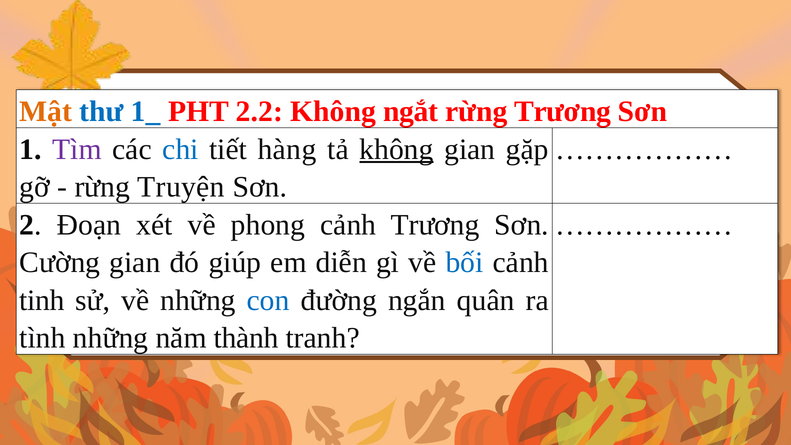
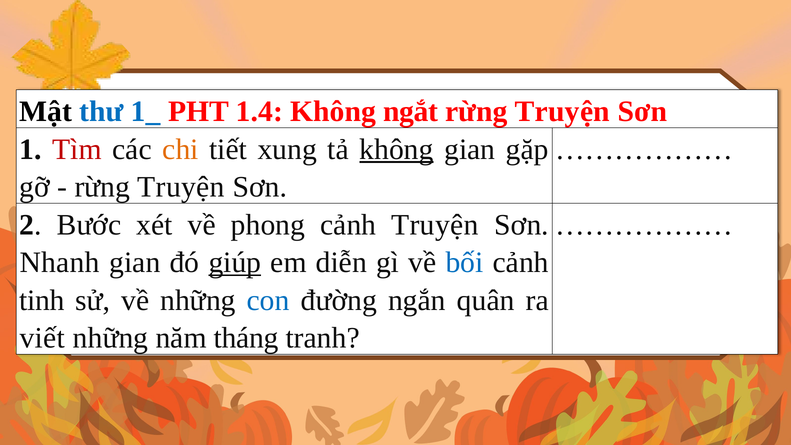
Mật colour: orange -> black
2.2: 2.2 -> 1.4
Trương at (563, 111): Trương -> Truyện
Tìm colour: purple -> red
chi colour: blue -> orange
hàng: hàng -> xung
Đoạn: Đoạn -> Bước
cảnh Trương: Trương -> Truyện
Cường: Cường -> Nhanh
giúp underline: none -> present
tình: tình -> viết
thành: thành -> tháng
